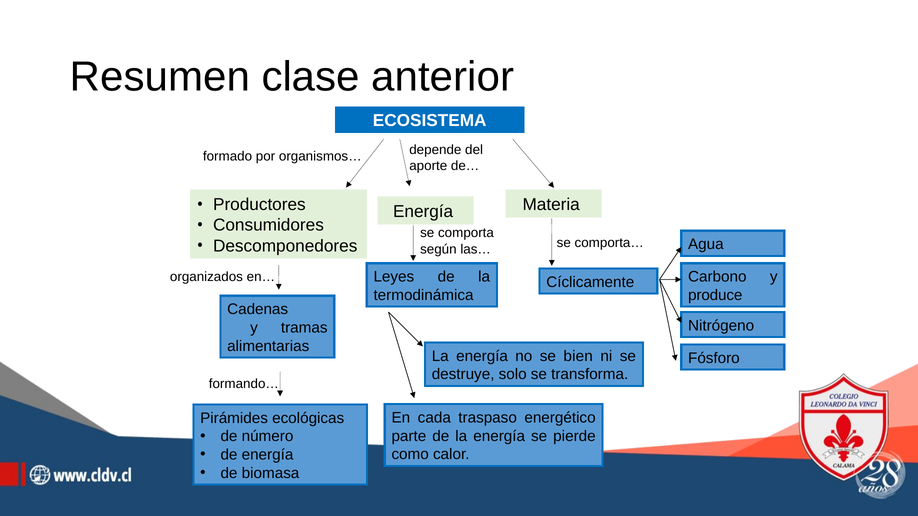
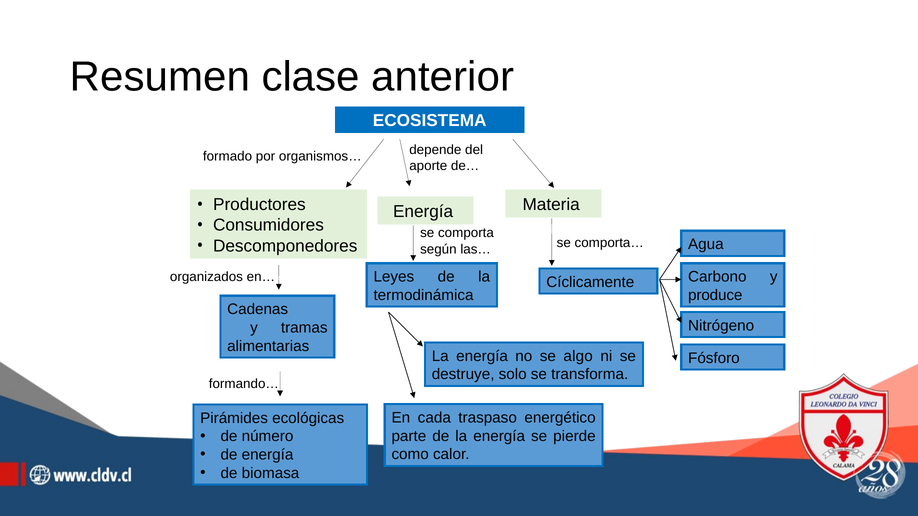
bien: bien -> algo
